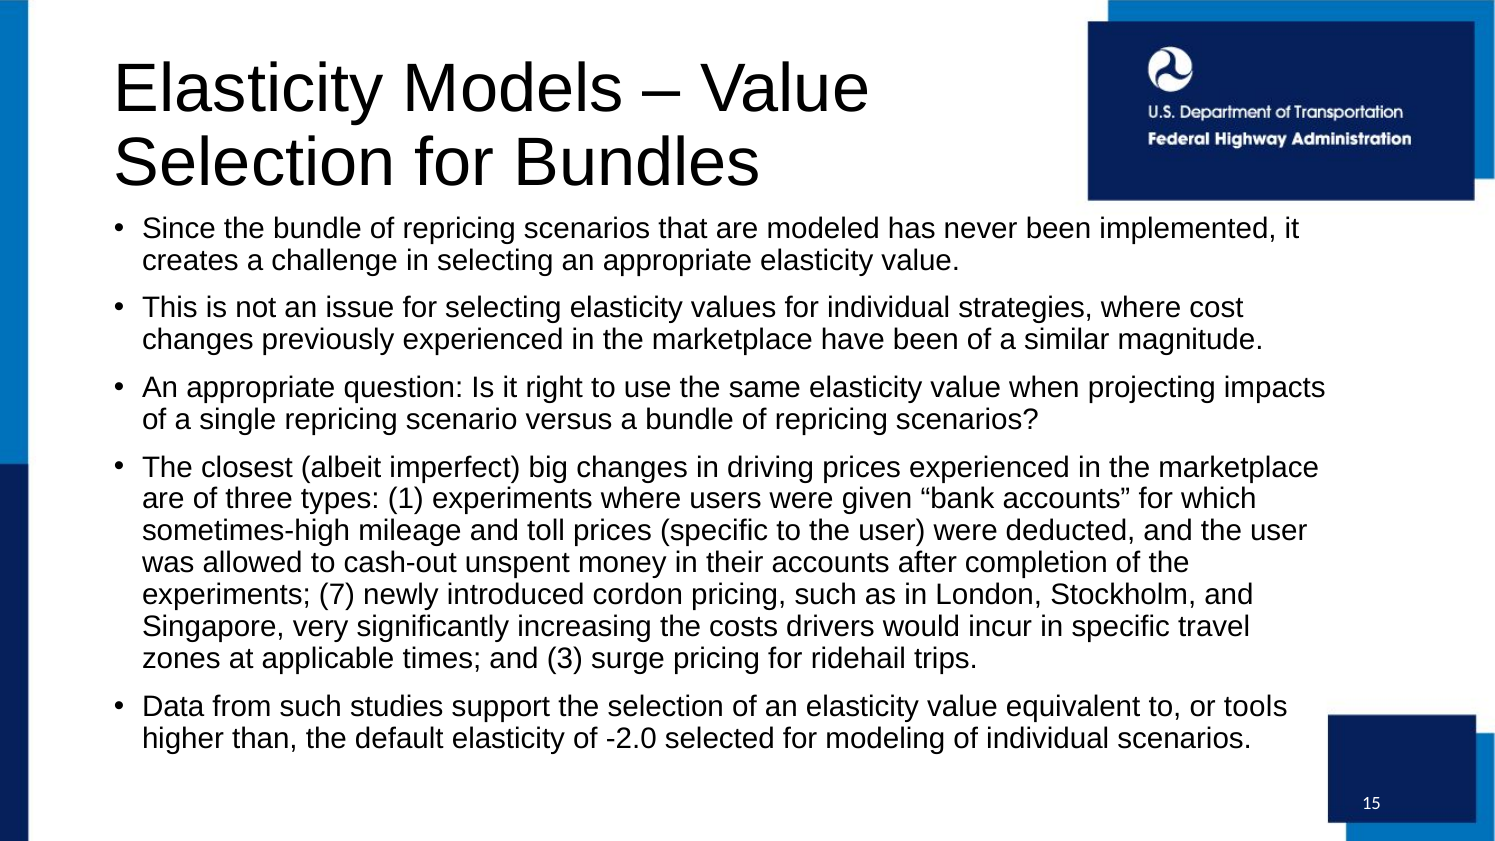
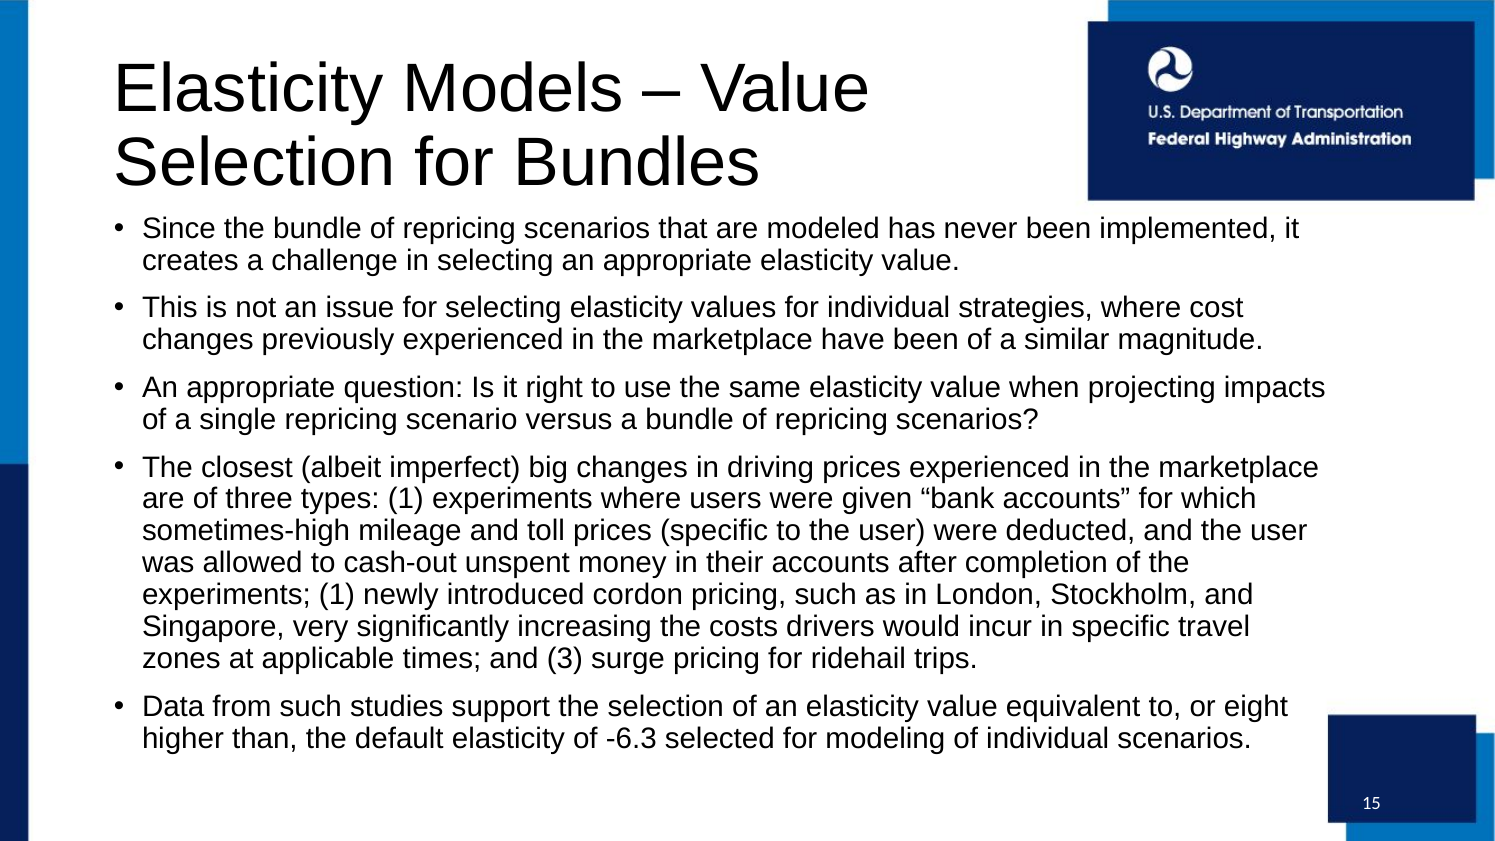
experiments 7: 7 -> 1
tools: tools -> eight
-2.0: -2.0 -> -6.3
